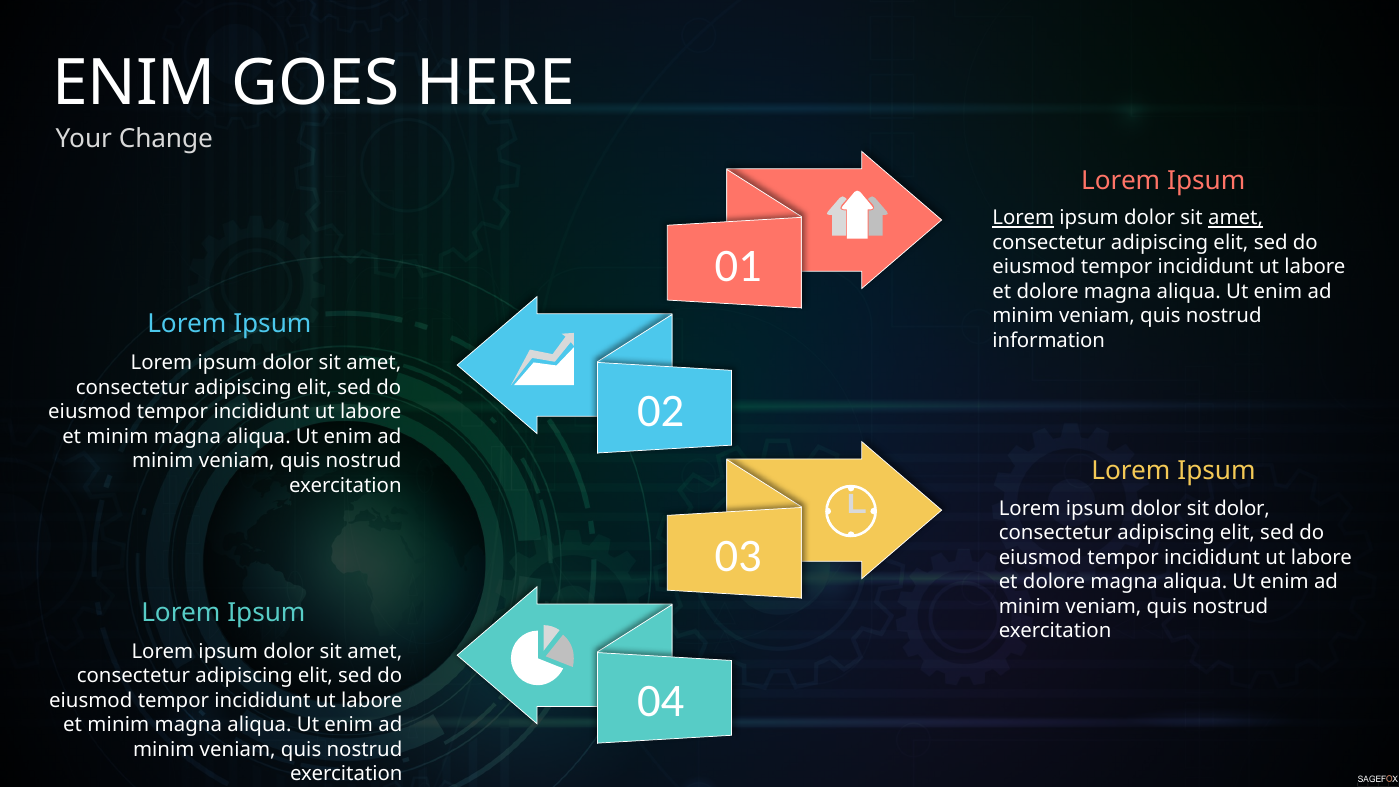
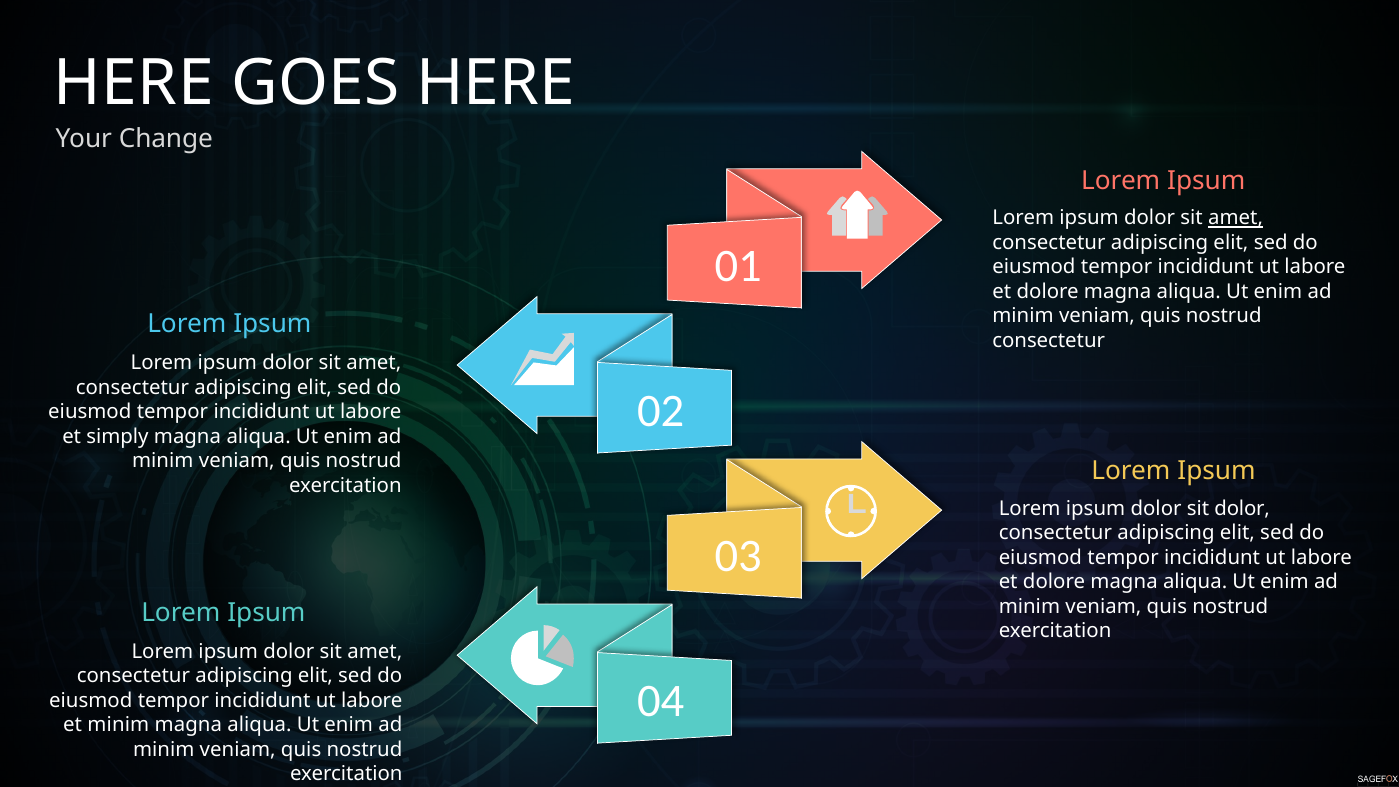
ENIM at (134, 83): ENIM -> HERE
Lorem at (1023, 218) underline: present -> none
information at (1049, 341): information -> consectetur
minim at (117, 436): minim -> simply
